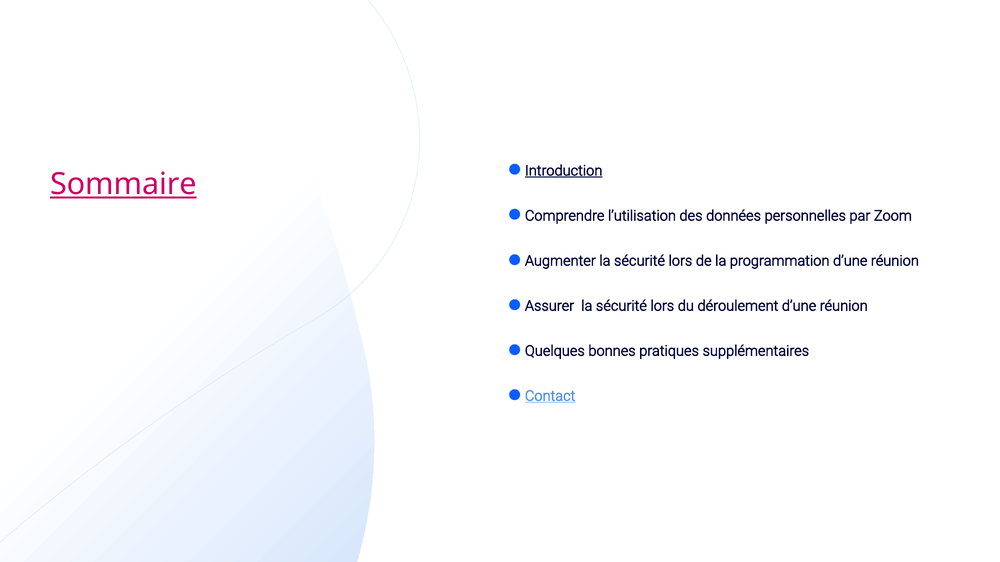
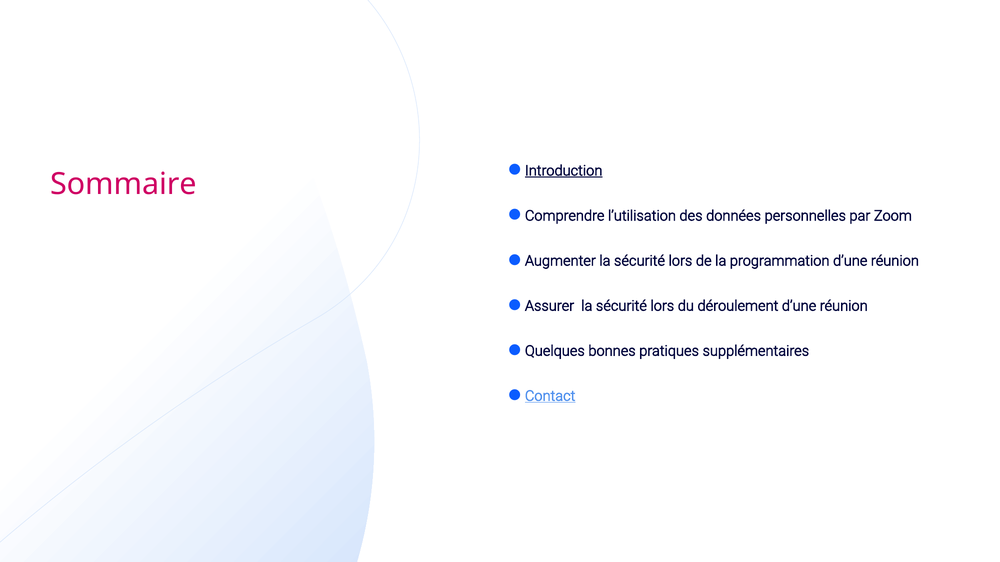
Sommaire underline: present -> none
